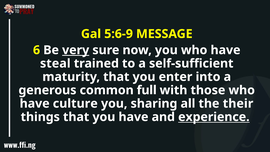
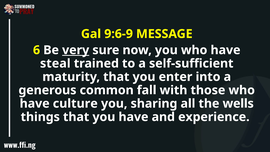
5:6-9: 5:6-9 -> 9:6-9
full: full -> fall
their: their -> wells
experience underline: present -> none
